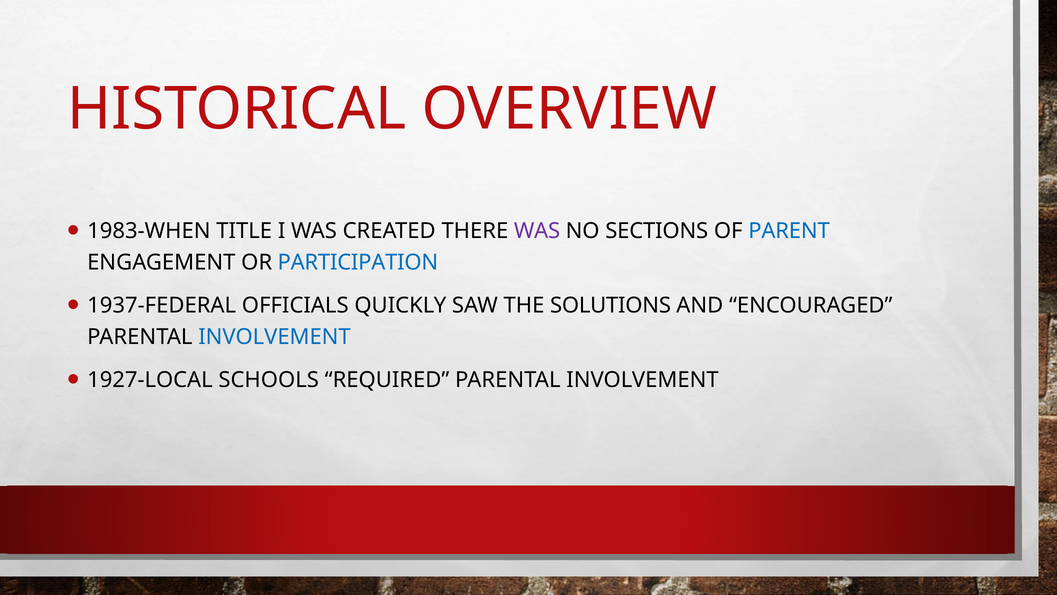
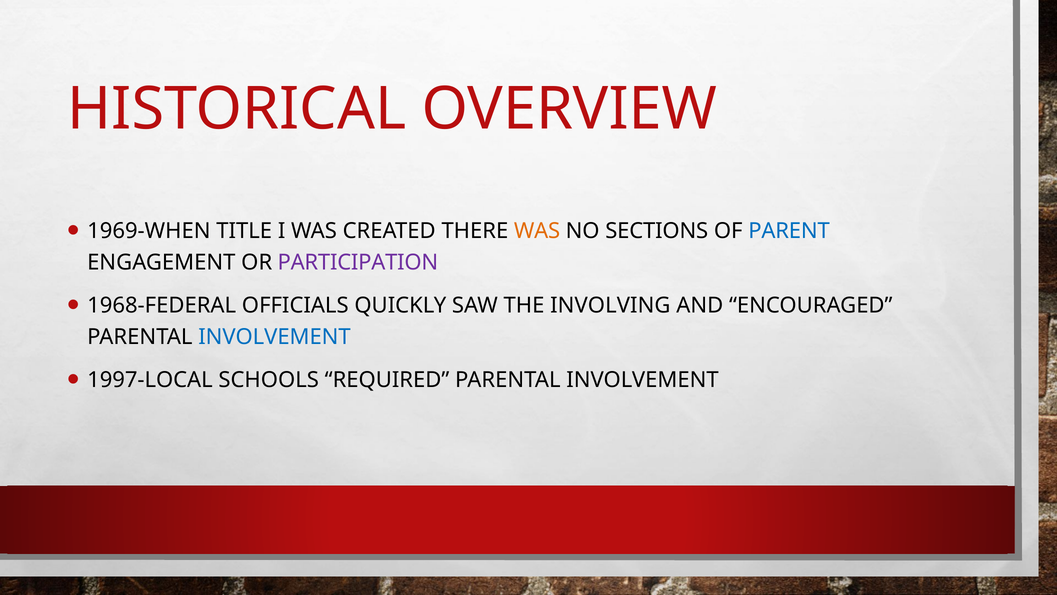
1983-WHEN: 1983-WHEN -> 1969-WHEN
WAS at (537, 231) colour: purple -> orange
PARTICIPATION colour: blue -> purple
1937-FEDERAL: 1937-FEDERAL -> 1968-FEDERAL
SOLUTIONS: SOLUTIONS -> INVOLVING
1927-LOCAL: 1927-LOCAL -> 1997-LOCAL
